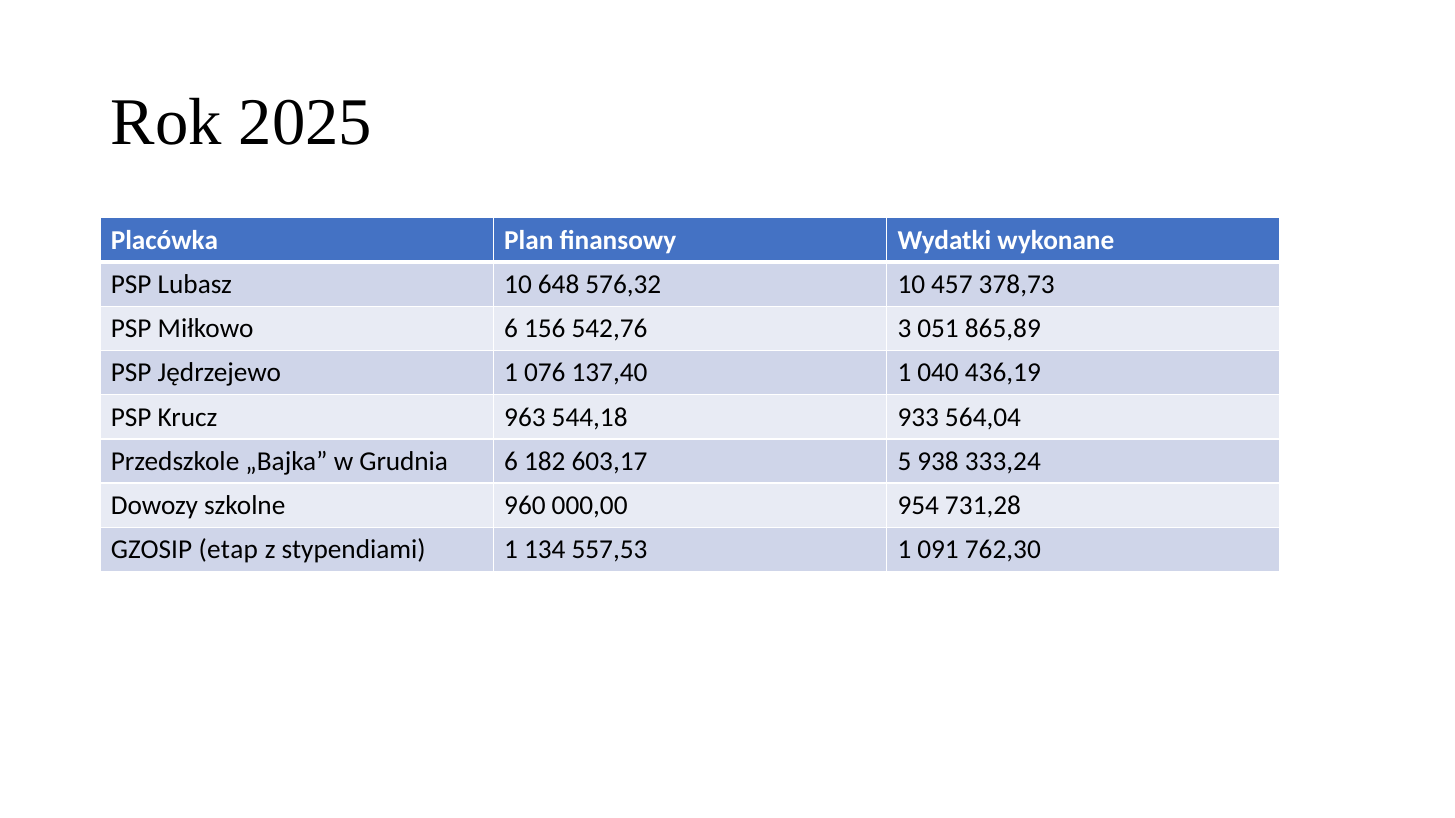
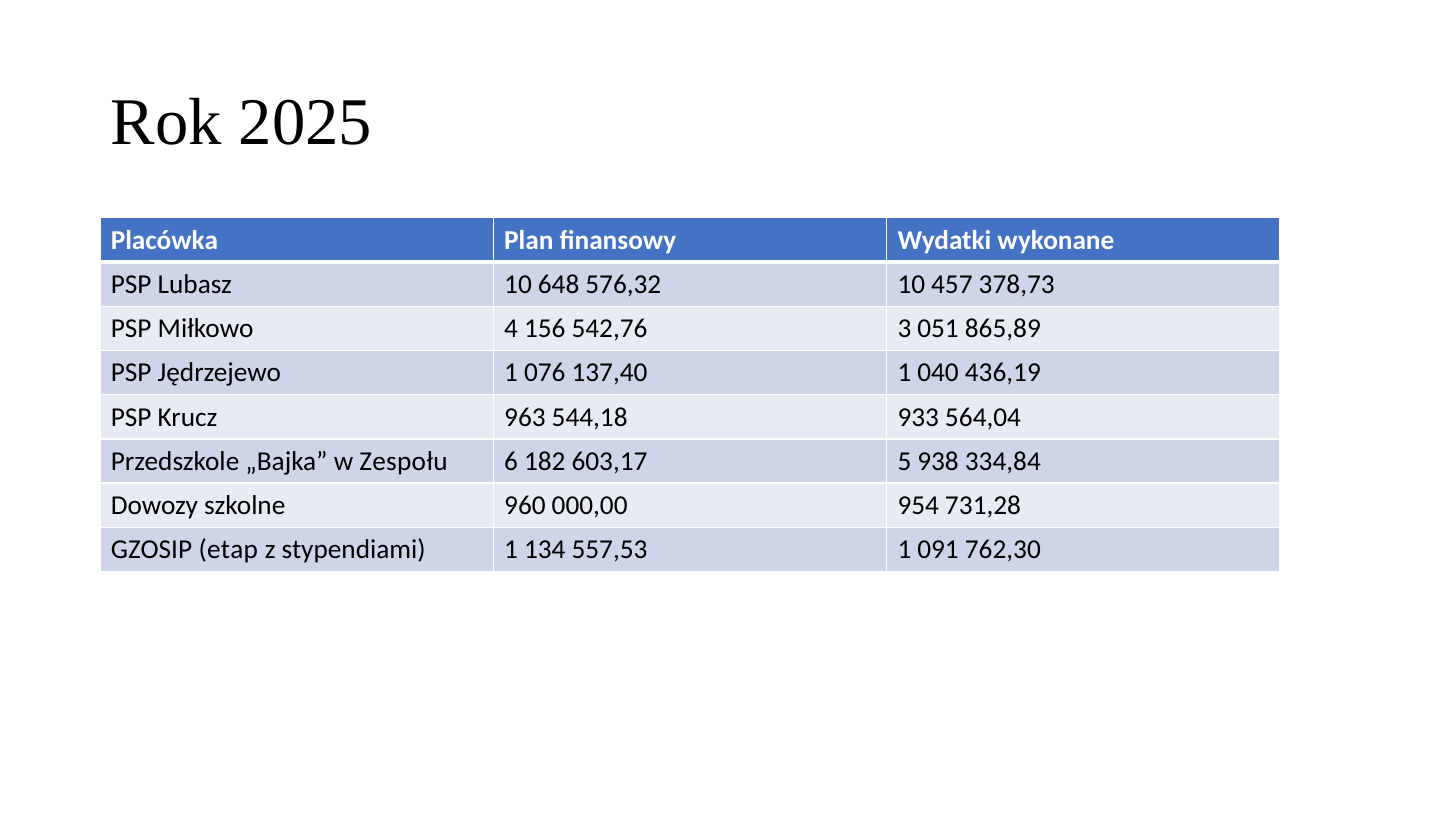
Miłkowo 6: 6 -> 4
Grudnia: Grudnia -> Zespołu
333,24: 333,24 -> 334,84
